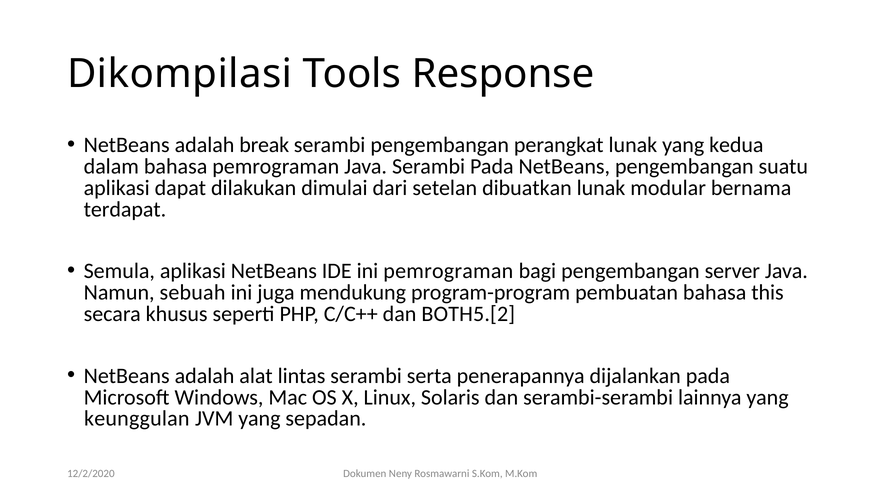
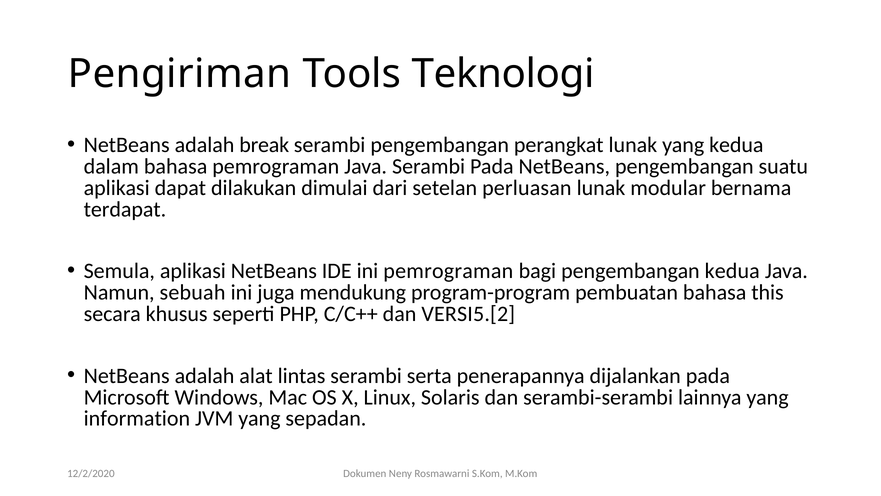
Dikompilasi: Dikompilasi -> Pengiriman
Response: Response -> Teknologi
dibuatkan: dibuatkan -> perluasan
pengembangan server: server -> kedua
BOTH5.[2: BOTH5.[2 -> VERSI5.[2
keunggulan: keunggulan -> information
